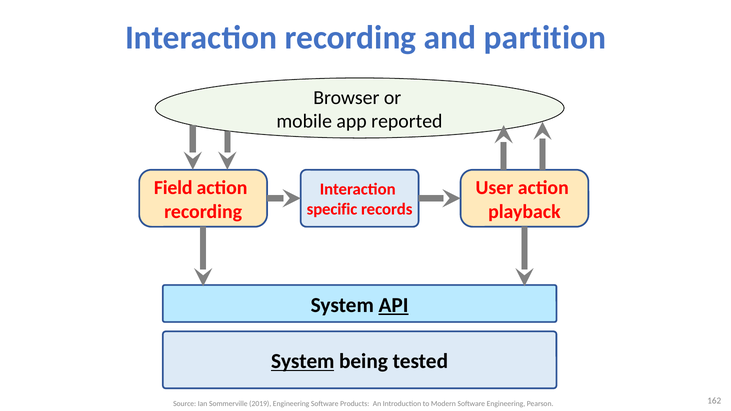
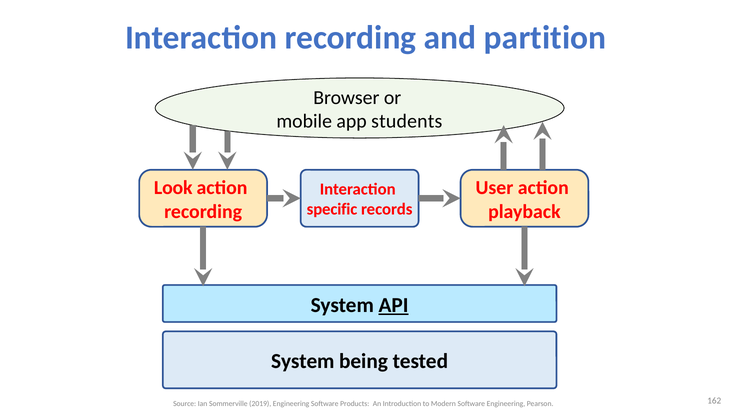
reported: reported -> students
Field: Field -> Look
System at (303, 361) underline: present -> none
